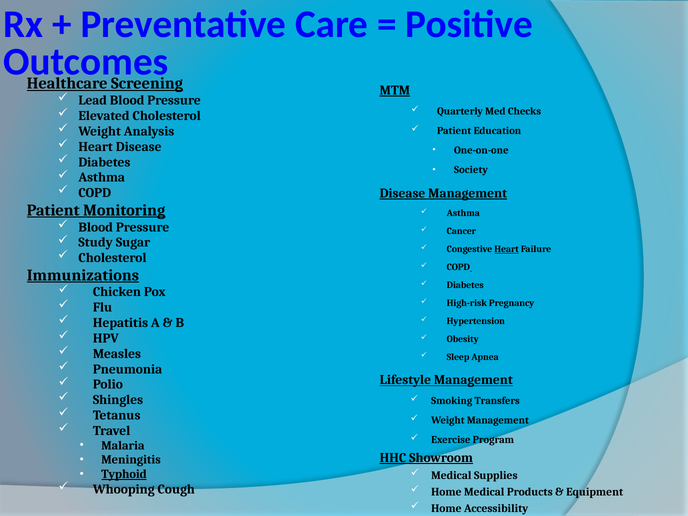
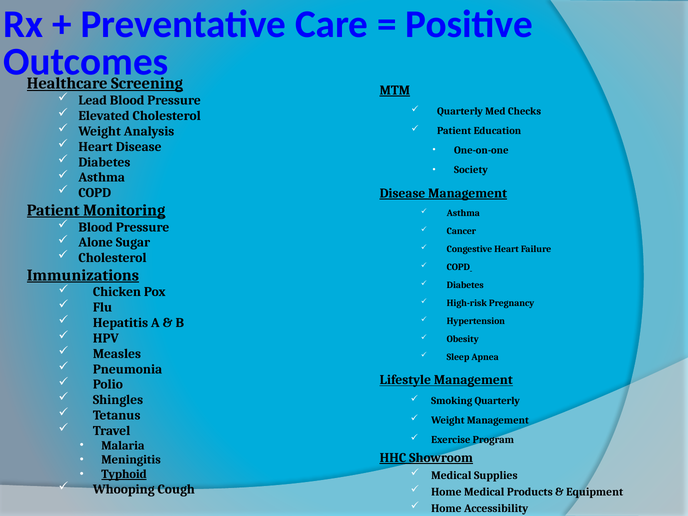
Study: Study -> Alone
Heart at (507, 249) underline: present -> none
Smoking Transfers: Transfers -> Quarterly
